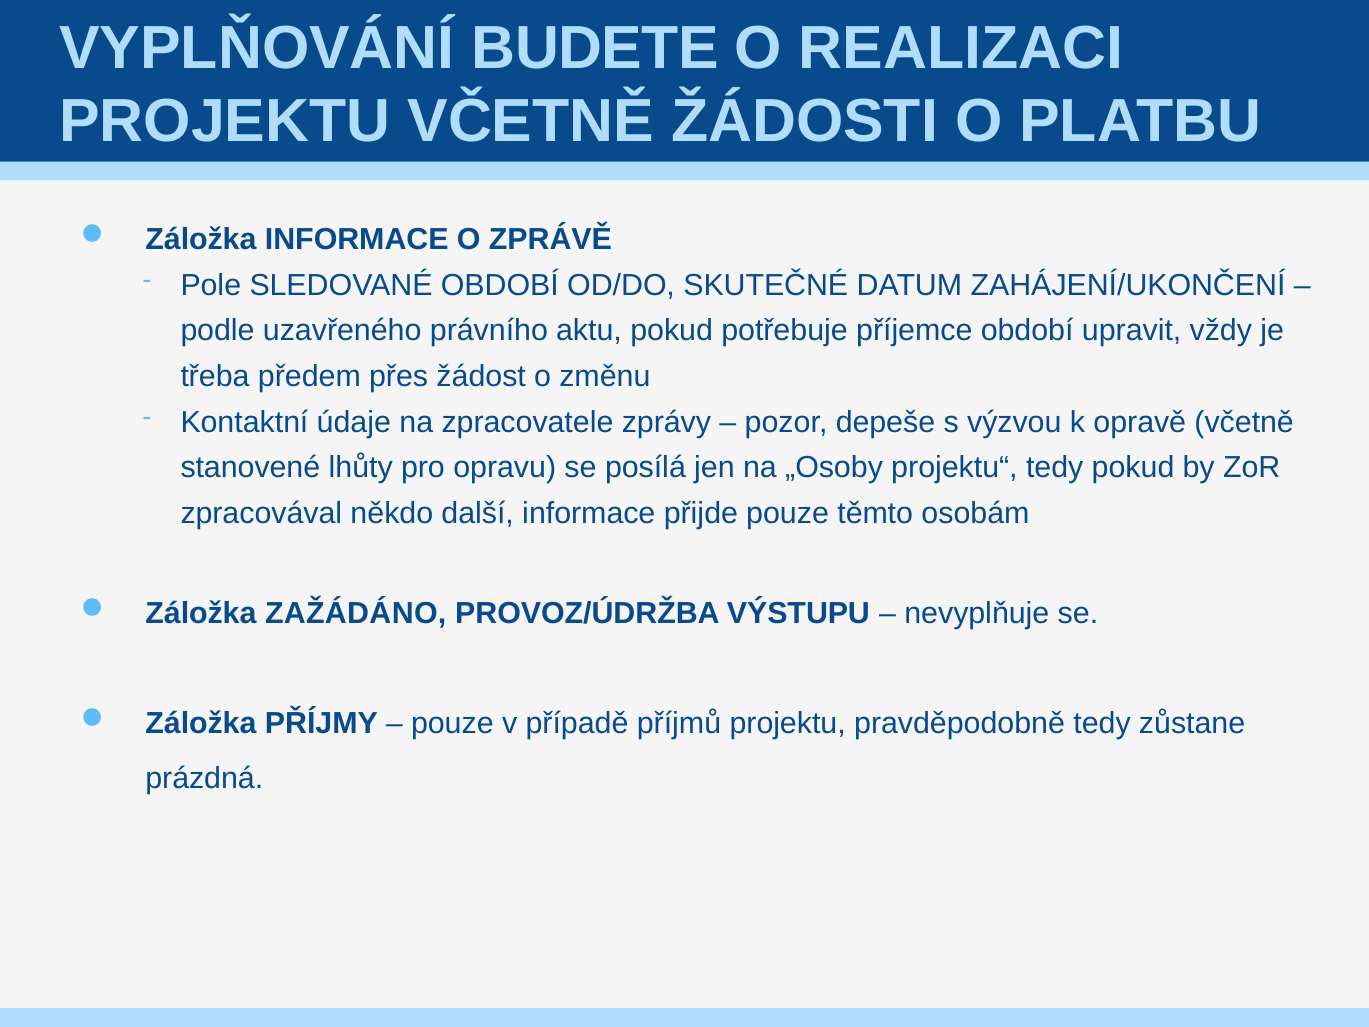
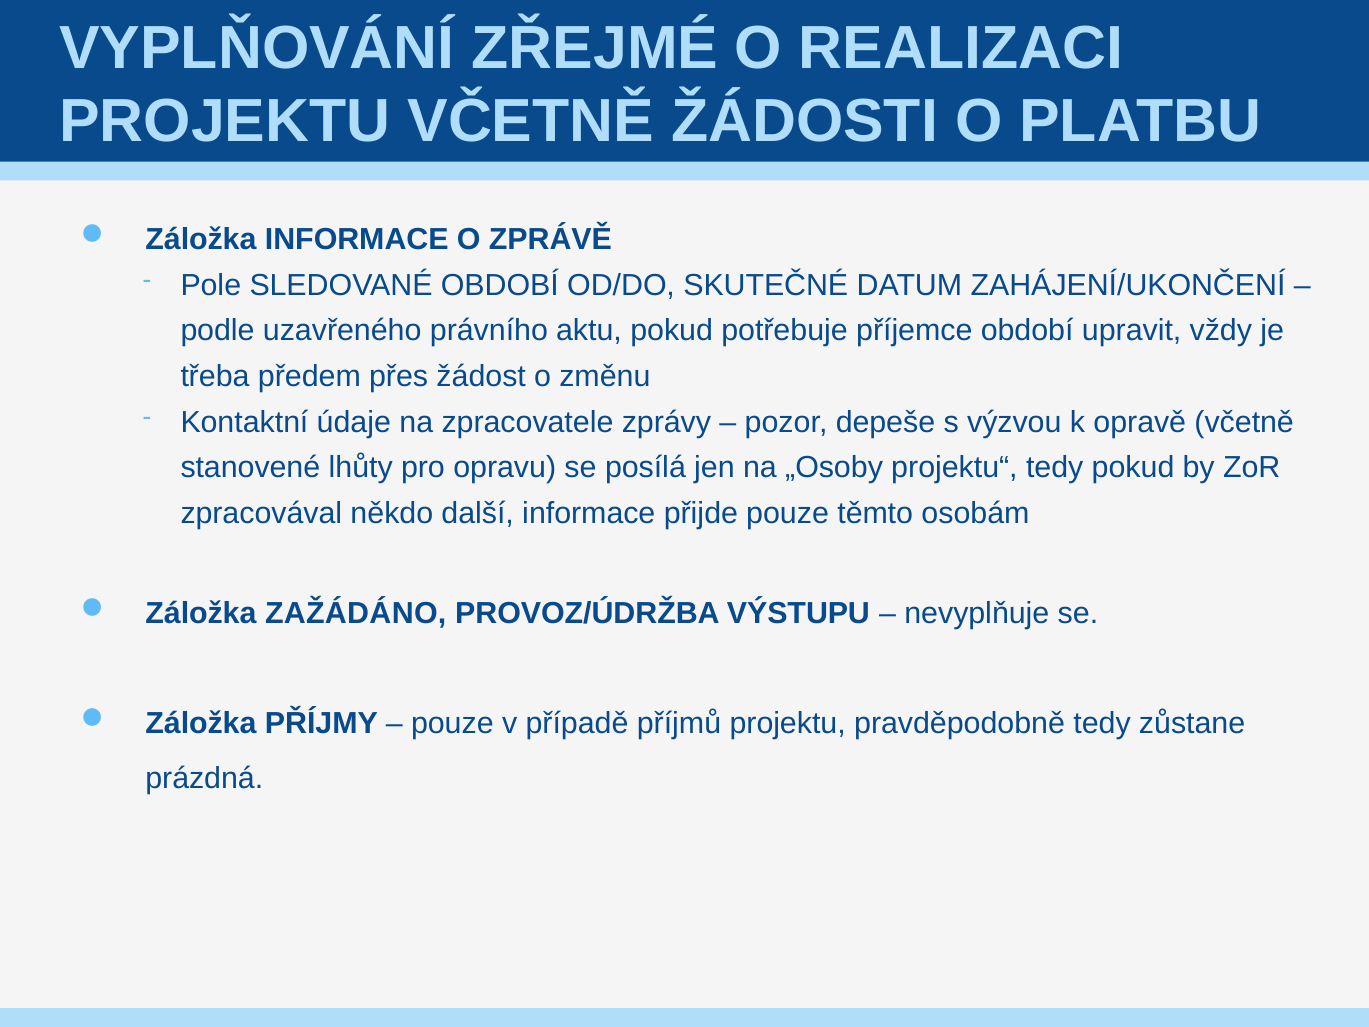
BUDETE: BUDETE -> ZŘEJMÉ
